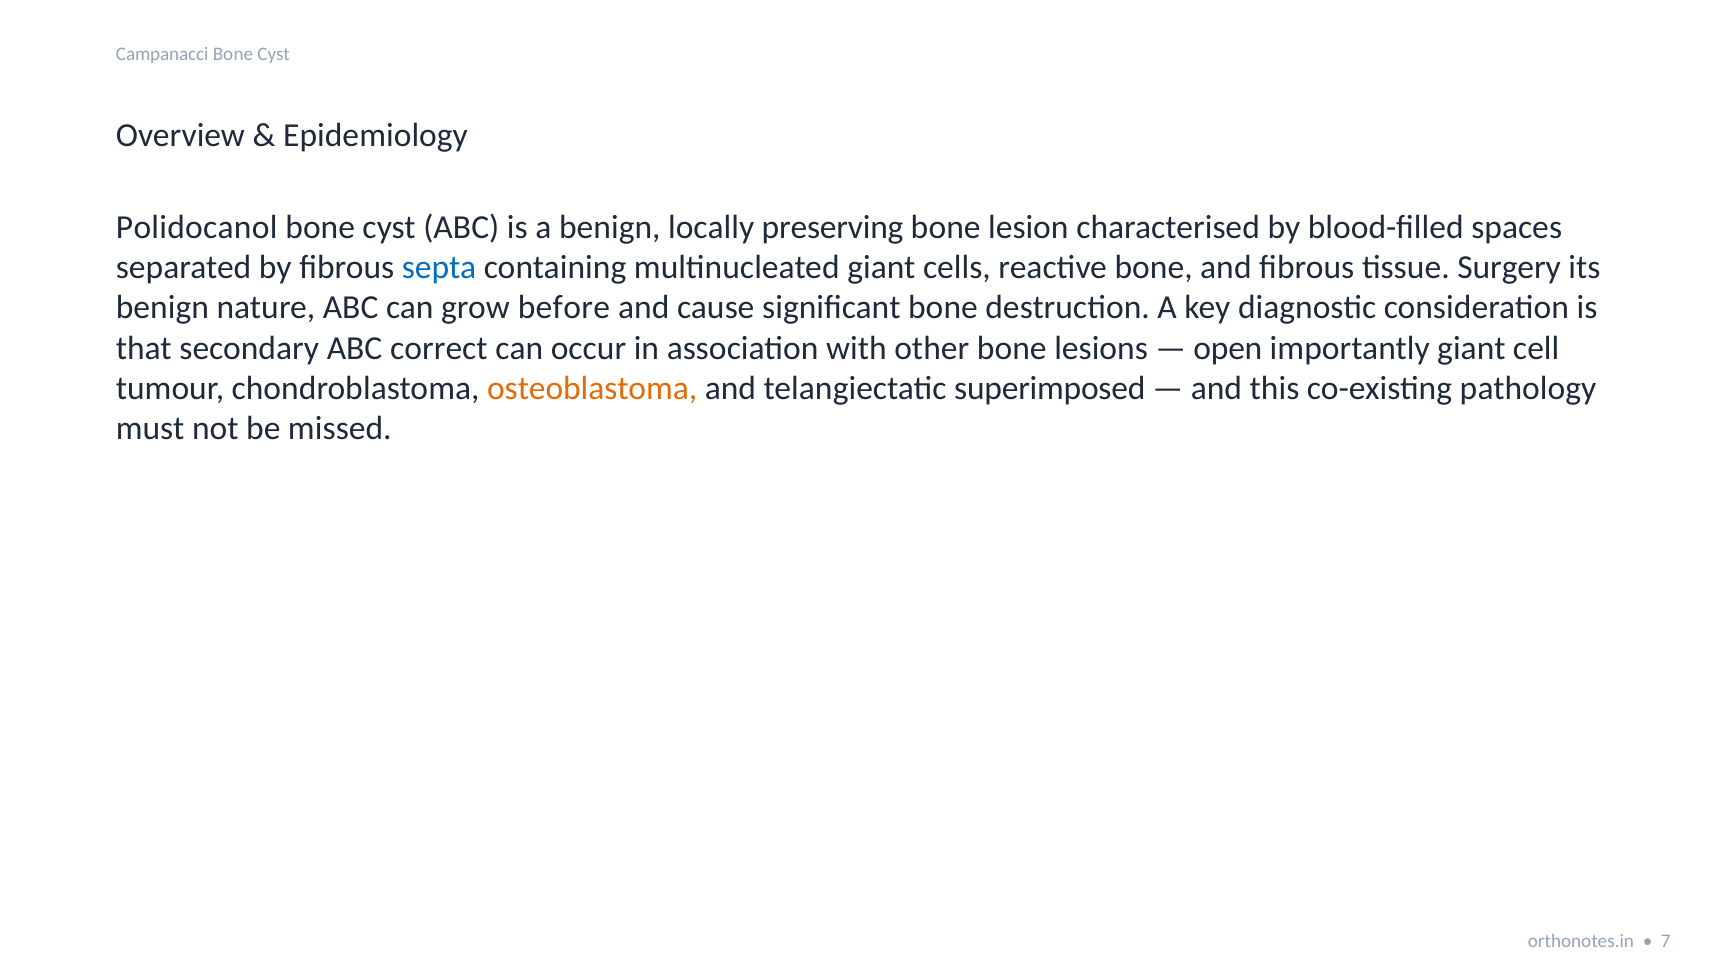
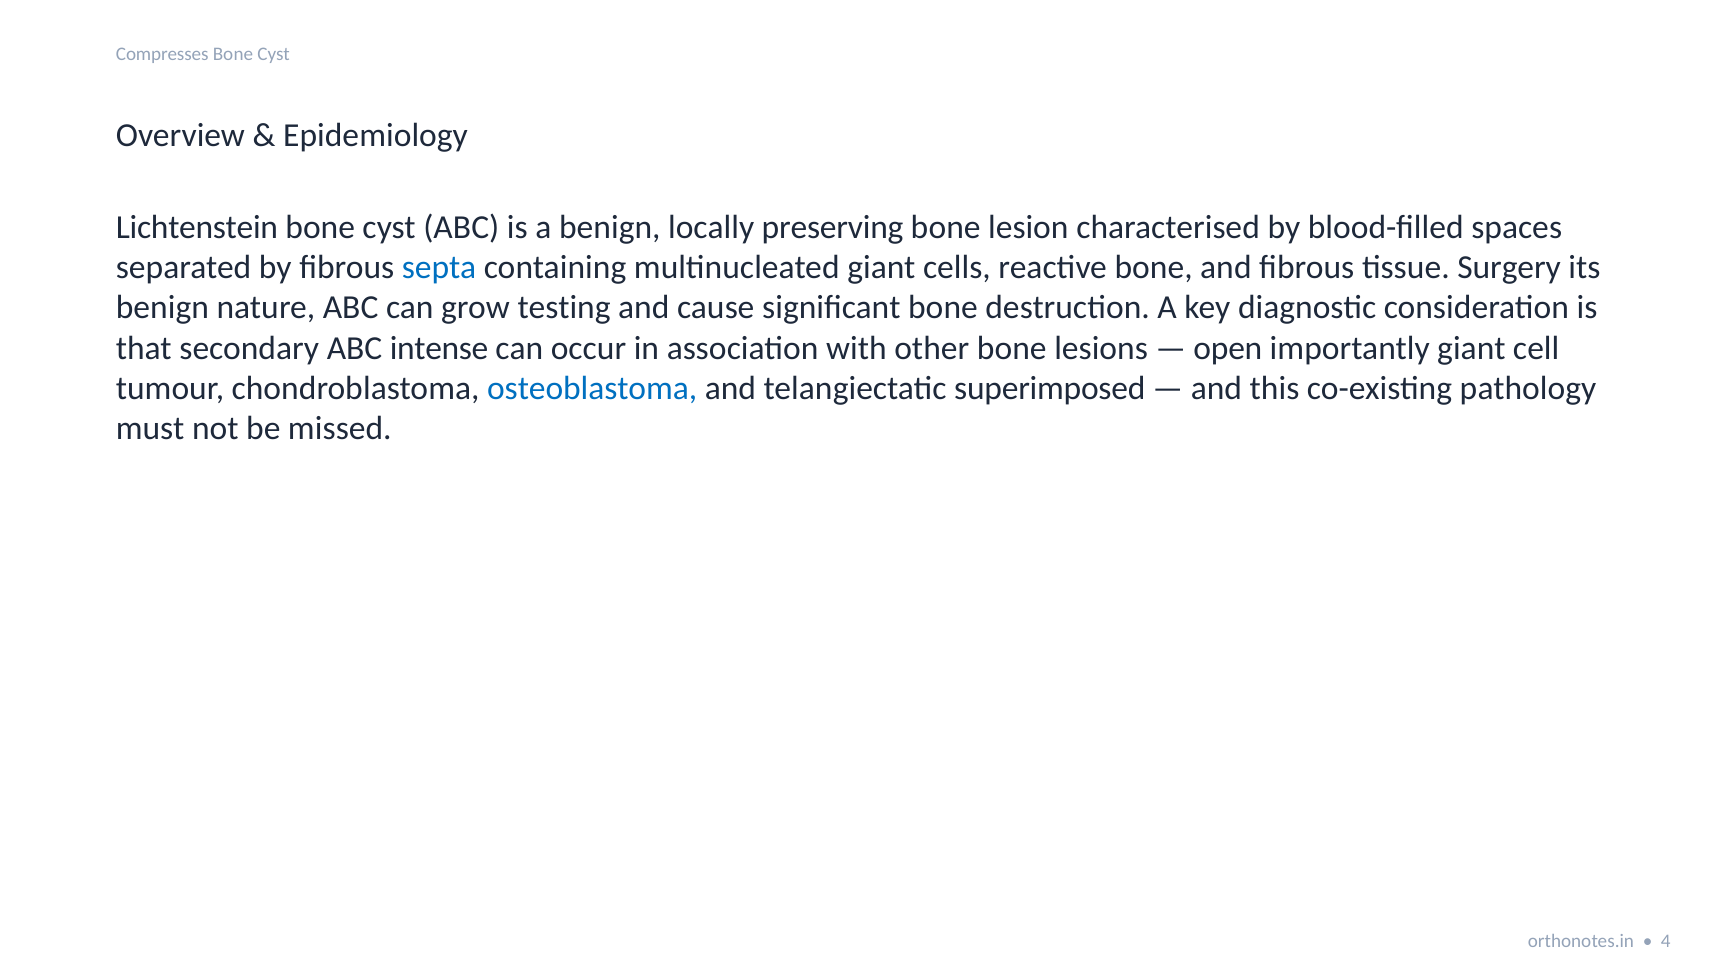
Campanacci: Campanacci -> Compresses
Polidocanol: Polidocanol -> Lichtenstein
before: before -> testing
correct: correct -> intense
osteoblastoma colour: orange -> blue
7: 7 -> 4
